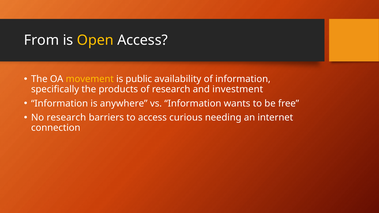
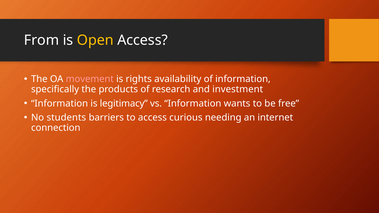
movement colour: yellow -> pink
public: public -> rights
anywhere: anywhere -> legitimacy
No research: research -> students
